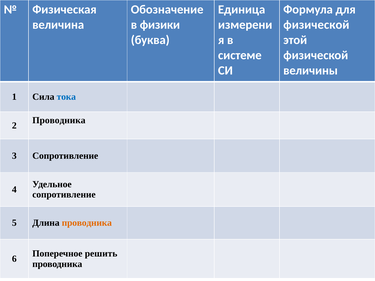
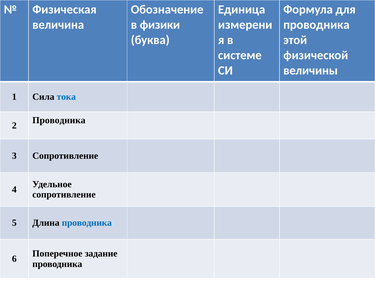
физической at (316, 25): физической -> проводника
проводника at (87, 223) colour: orange -> blue
решить: решить -> задание
